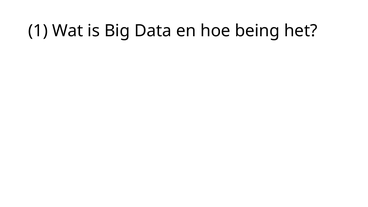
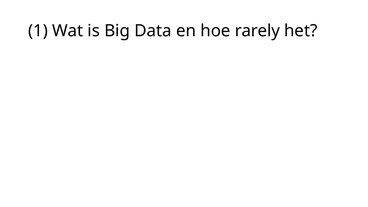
being: being -> rarely
